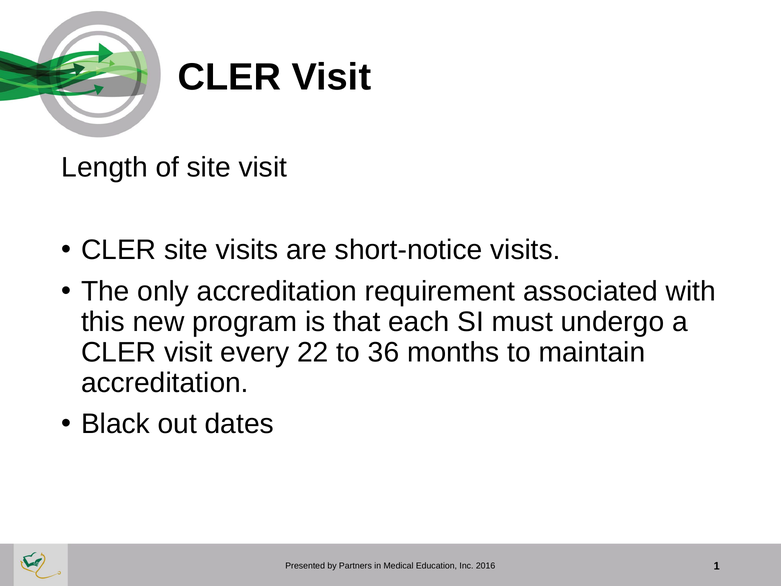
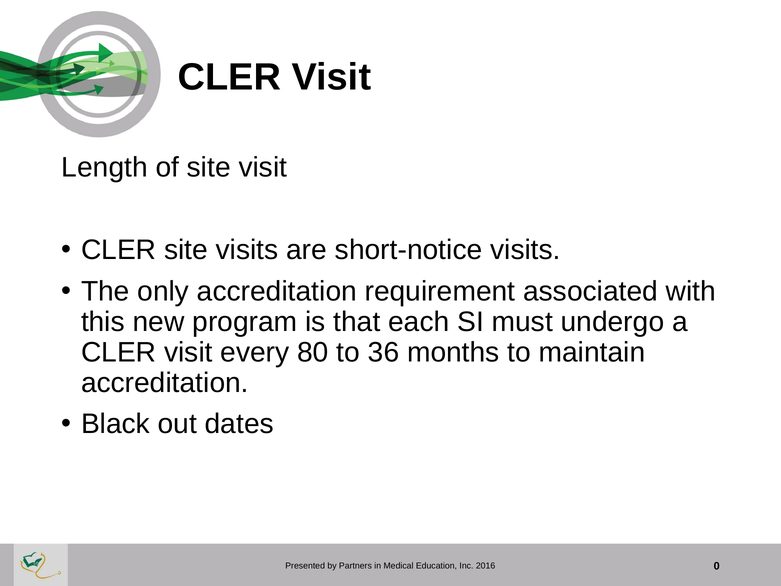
22: 22 -> 80
1: 1 -> 0
